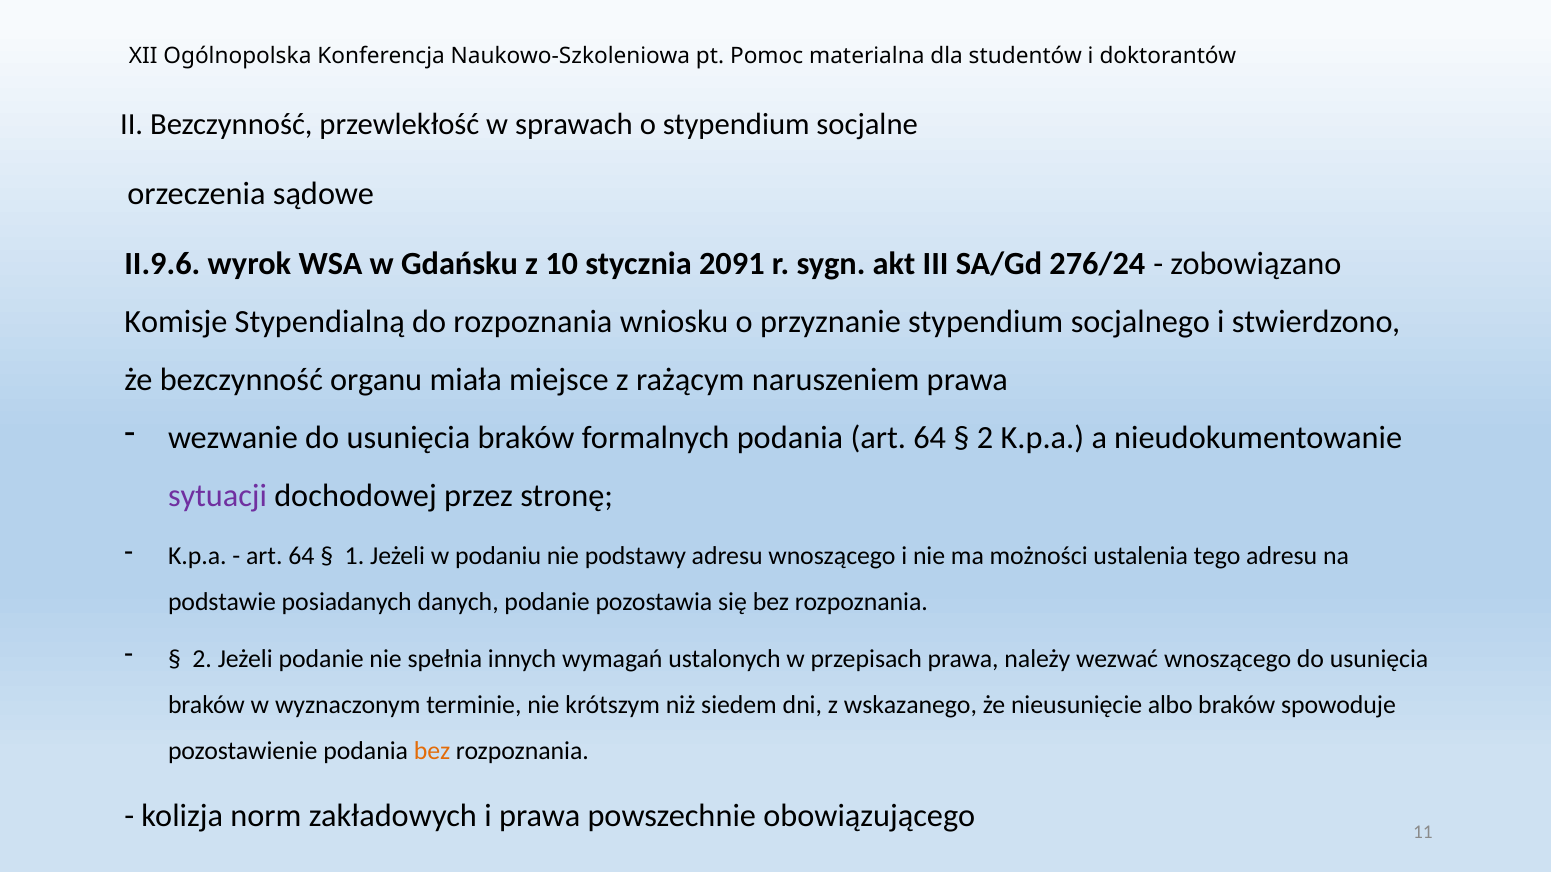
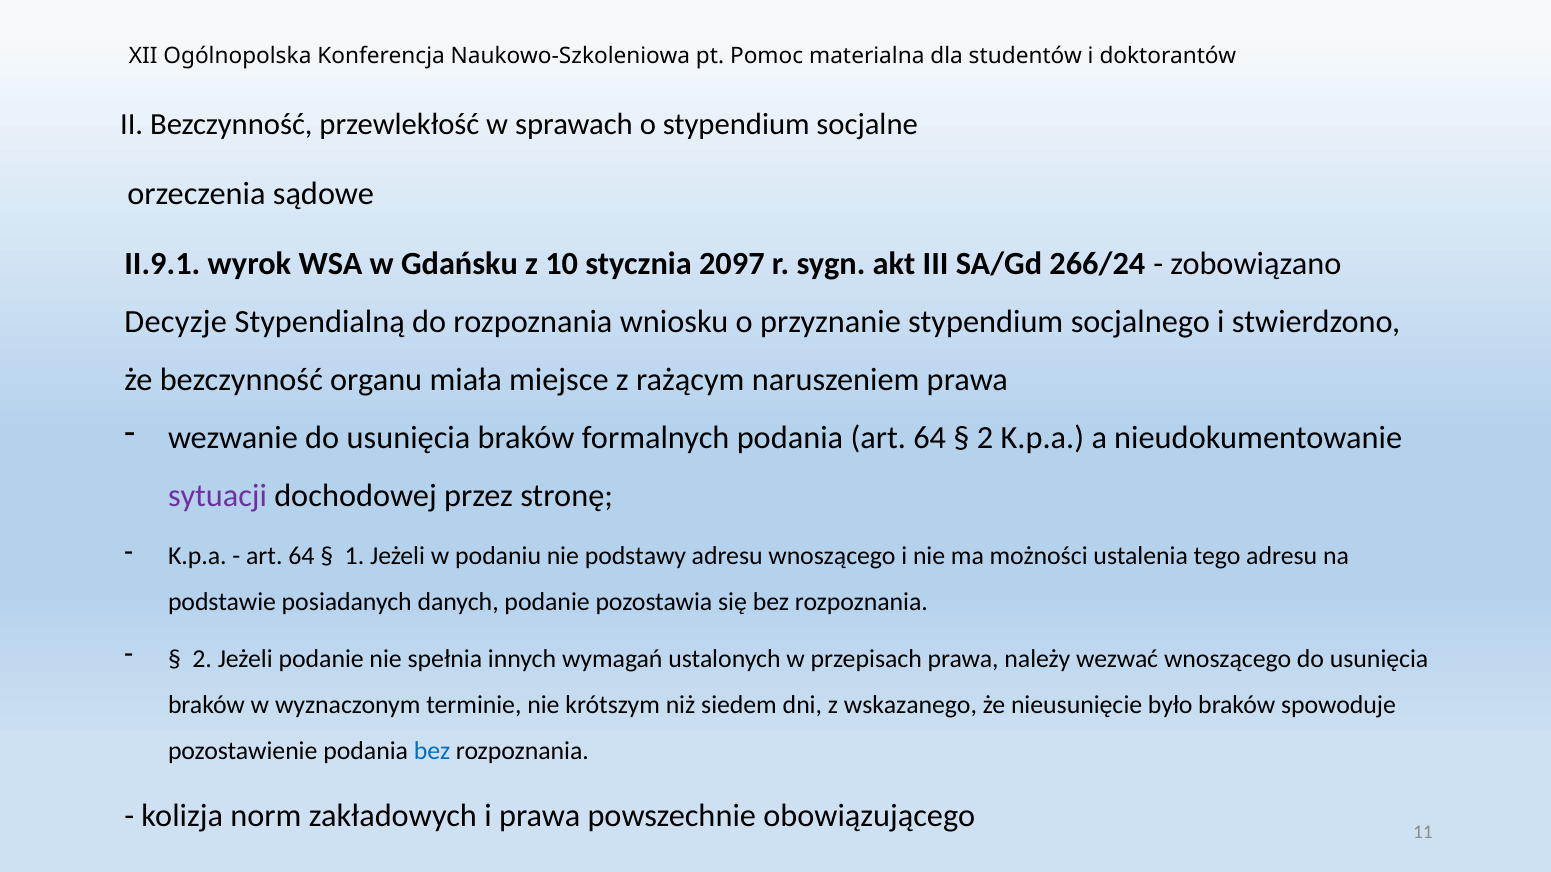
II.9.6: II.9.6 -> II.9.1
2091: 2091 -> 2097
276/24: 276/24 -> 266/24
Komisje: Komisje -> Decyzje
albo: albo -> było
bez at (432, 752) colour: orange -> blue
